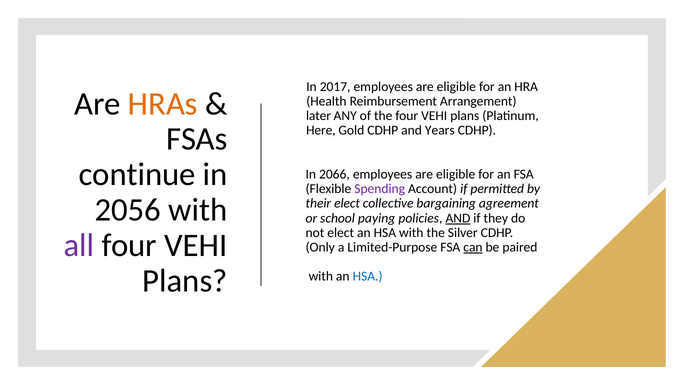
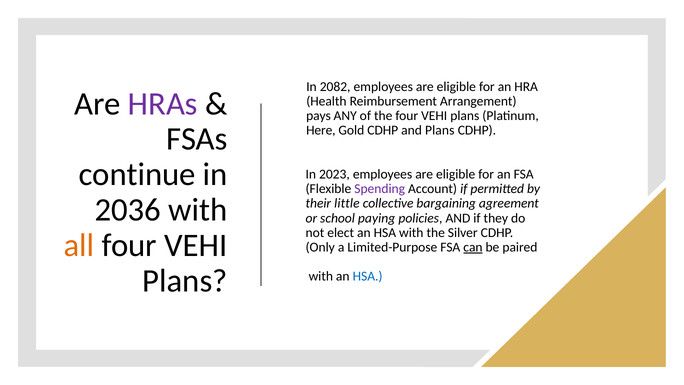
2017: 2017 -> 2082
HRAs colour: orange -> purple
later: later -> pays
and Years: Years -> Plans
2066: 2066 -> 2023
2056: 2056 -> 2036
their elect: elect -> little
AND at (458, 218) underline: present -> none
all colour: purple -> orange
